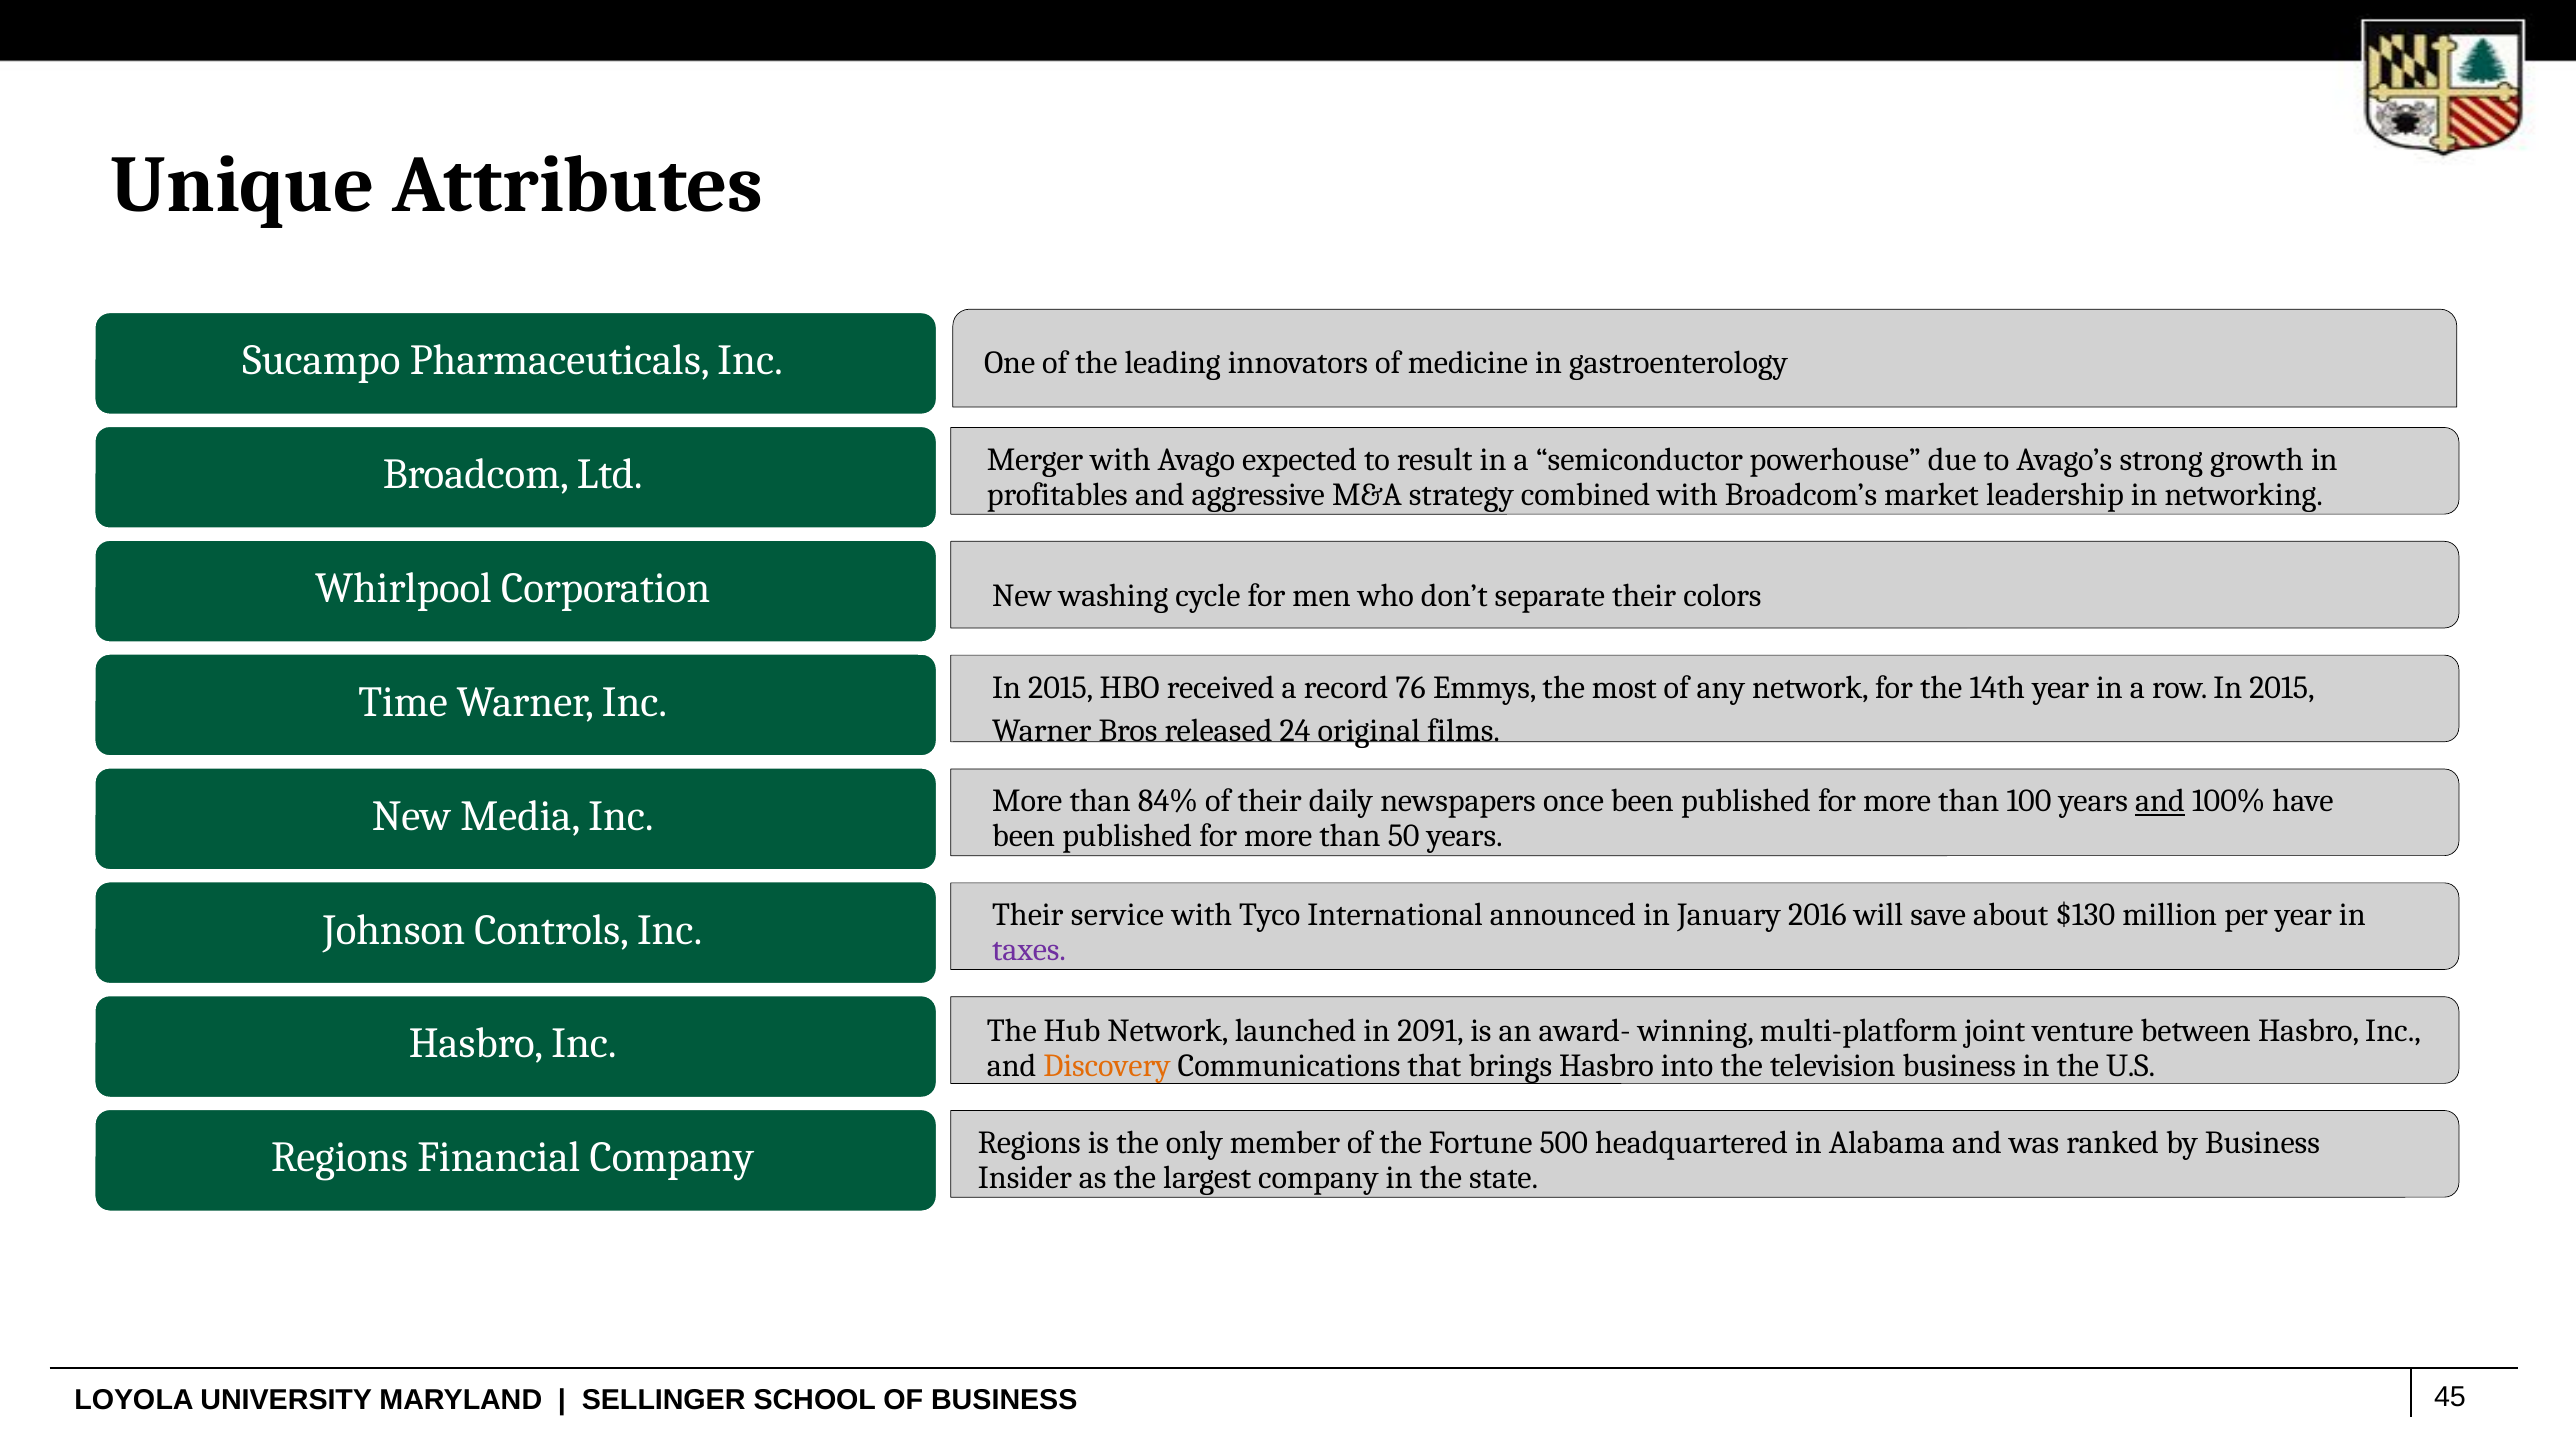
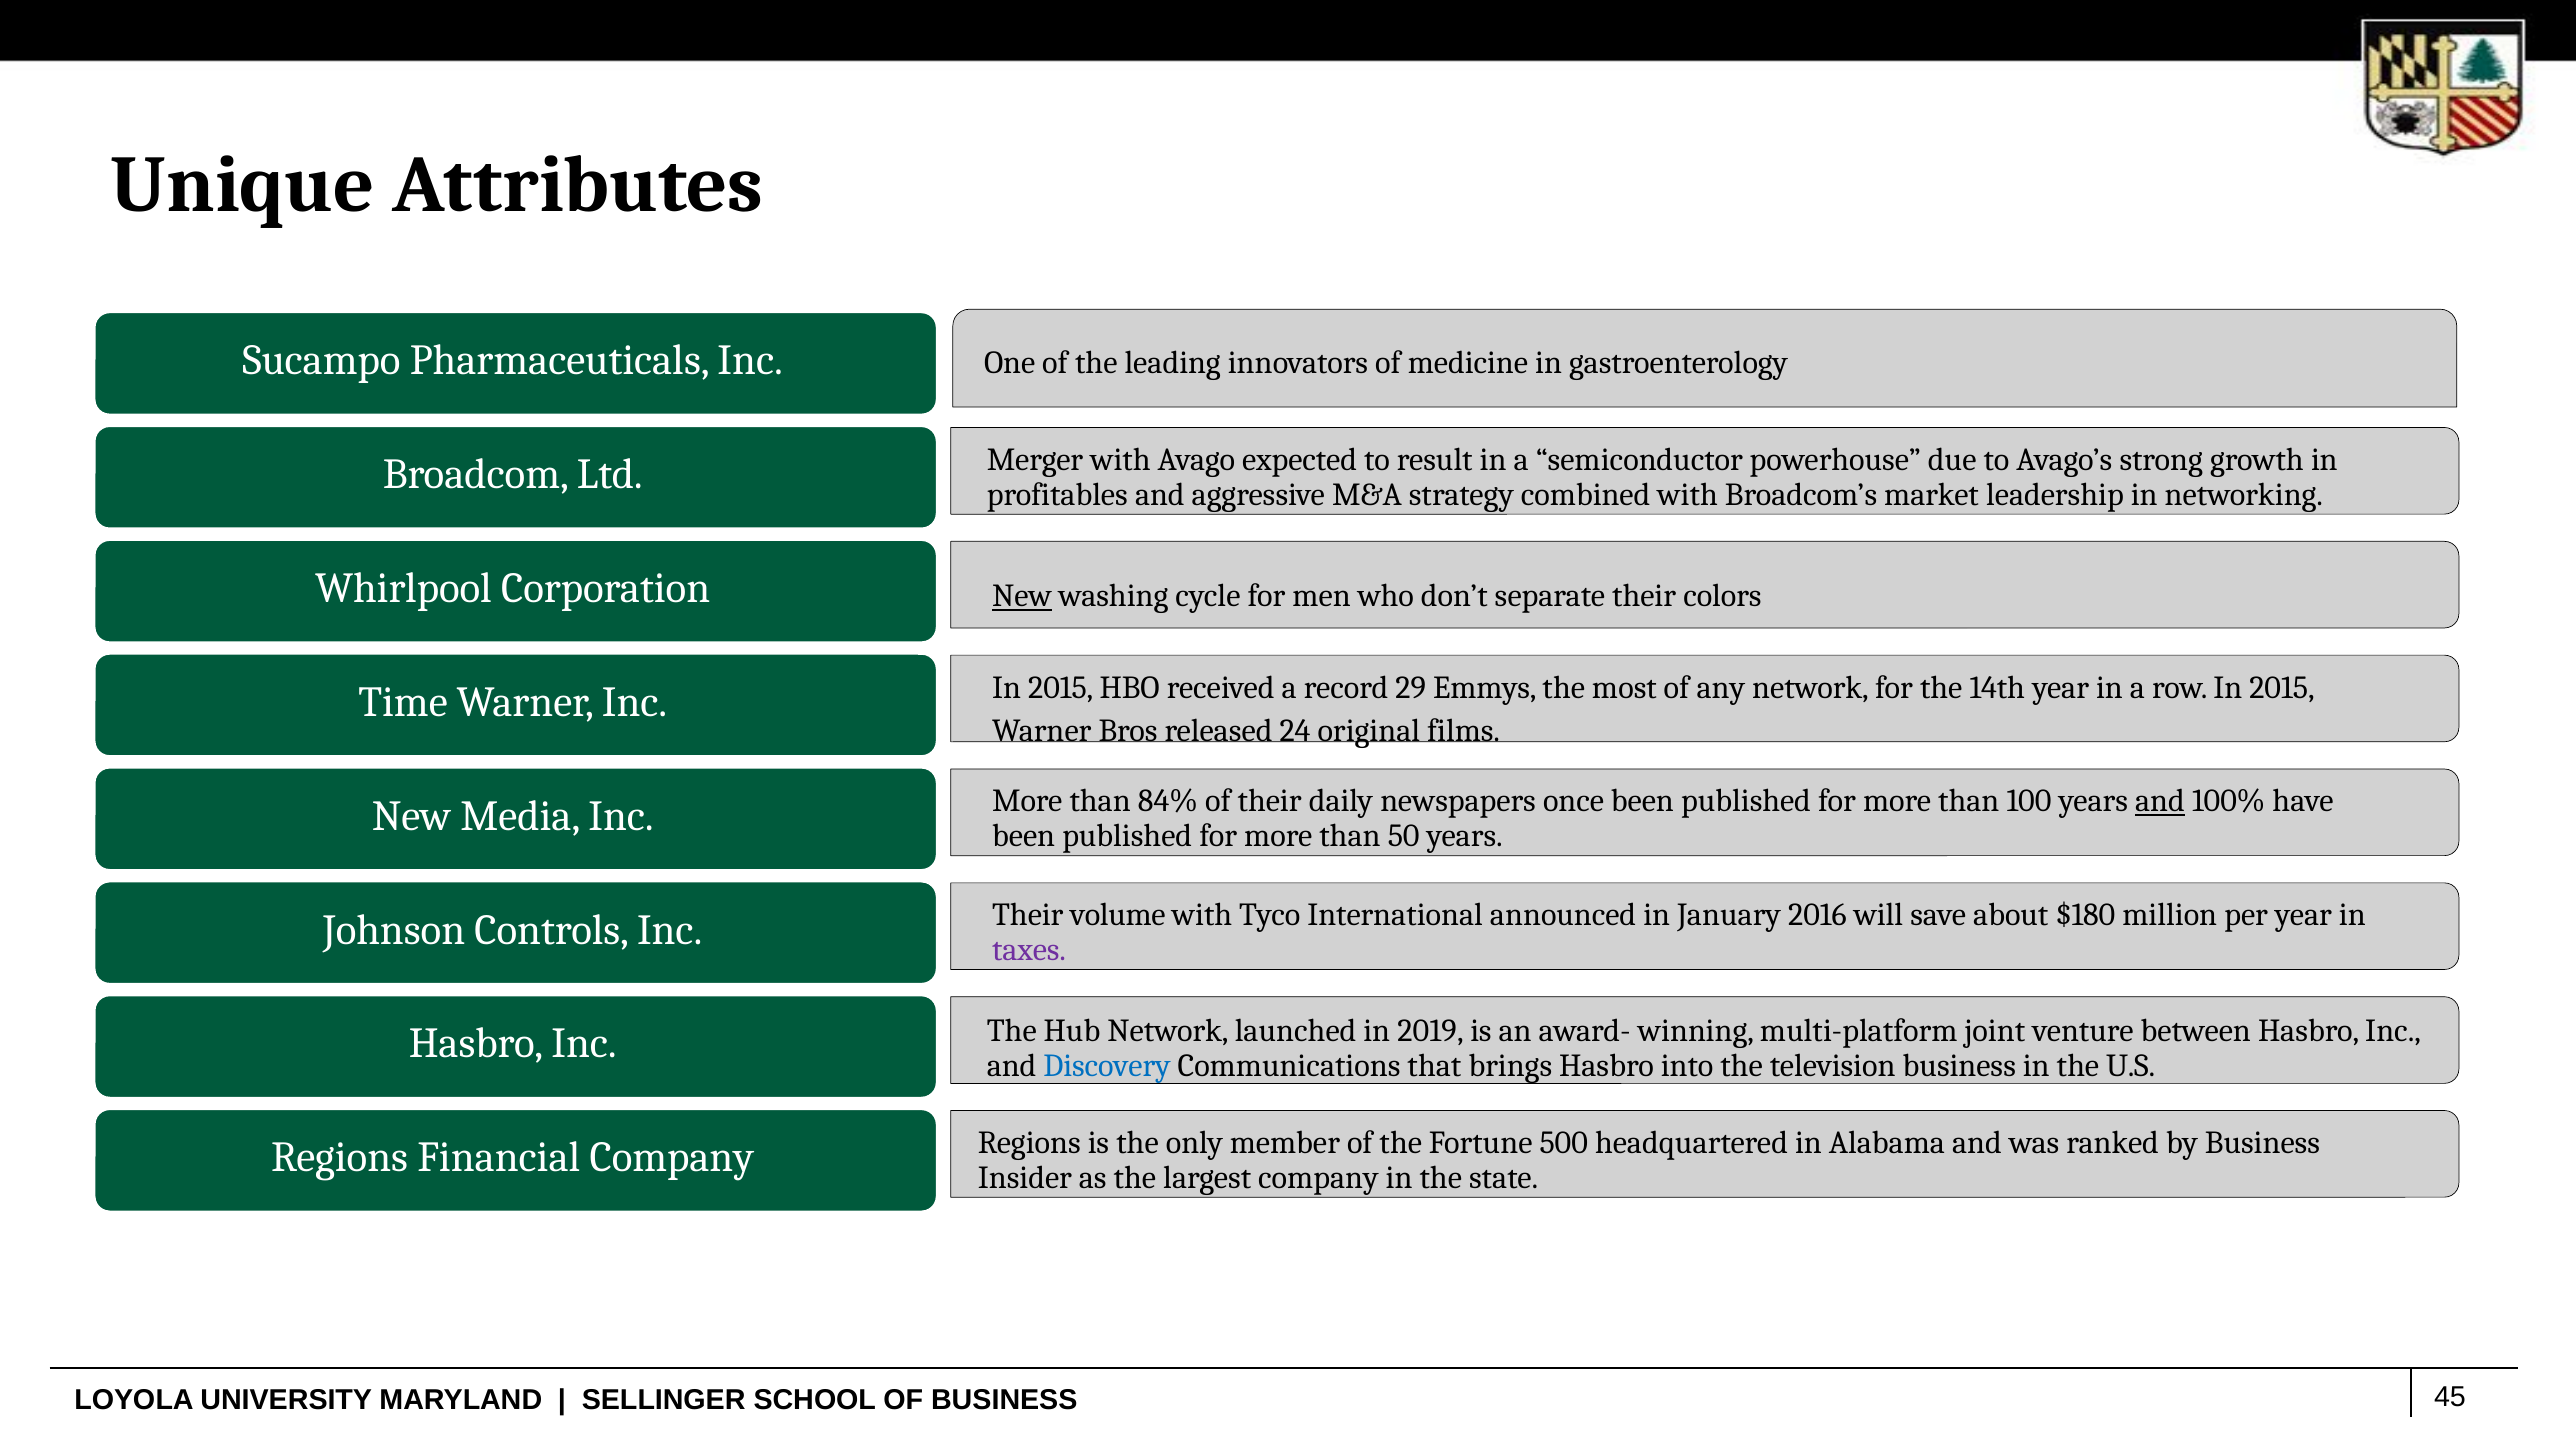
New at (1022, 596) underline: none -> present
76: 76 -> 29
service: service -> volume
$130: $130 -> $180
2091: 2091 -> 2019
Discovery colour: orange -> blue
